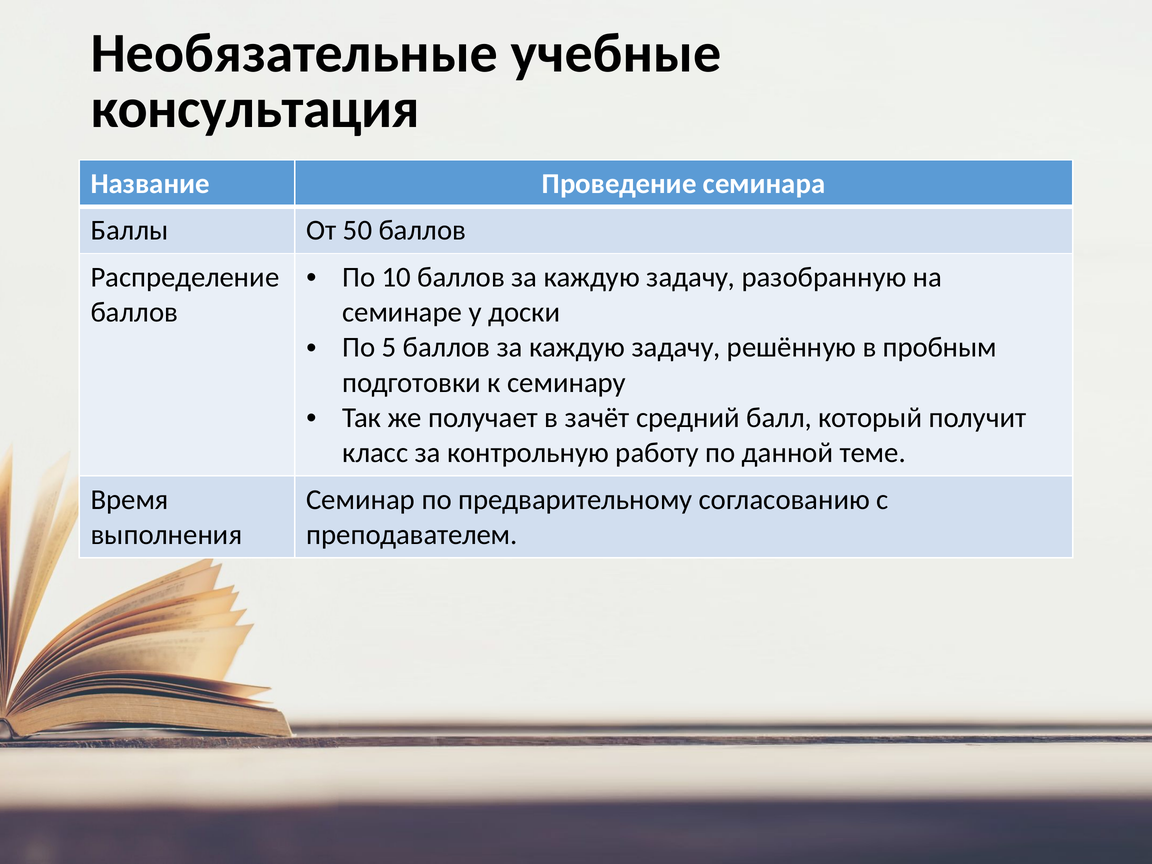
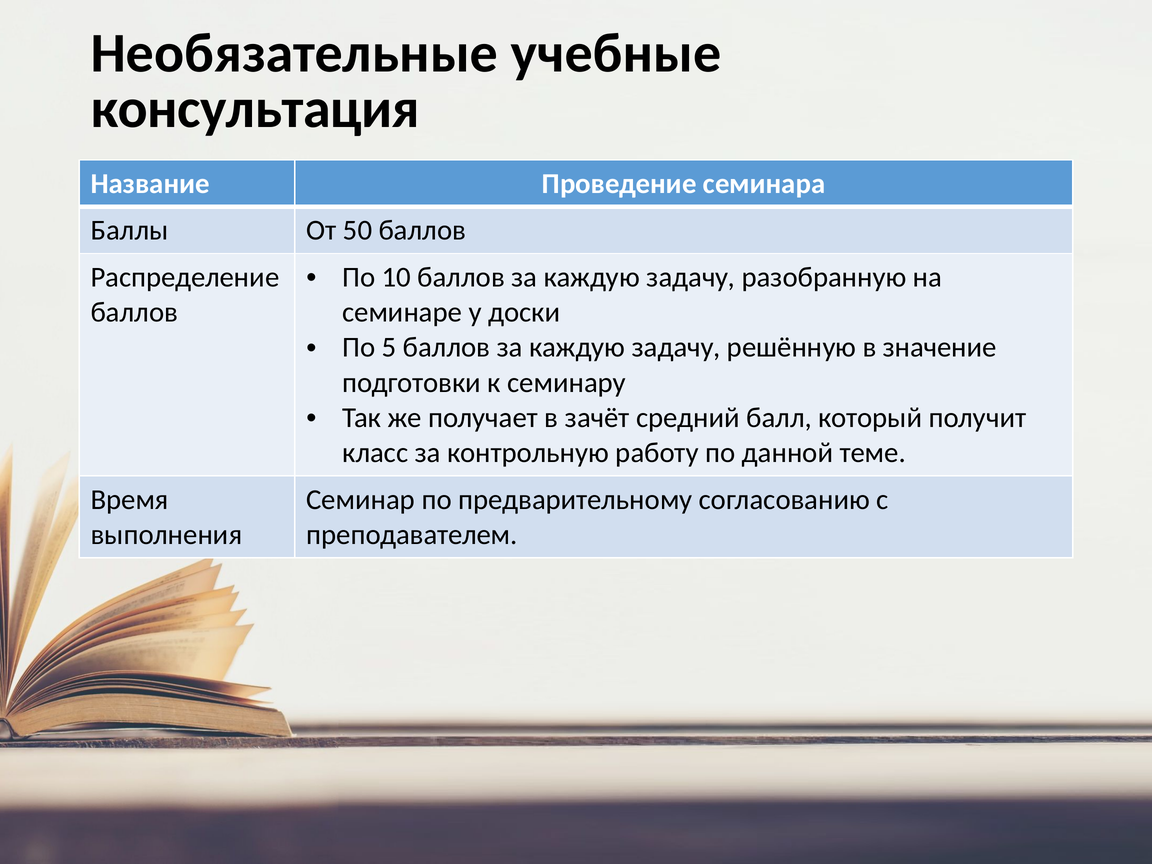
пробным: пробным -> значение
